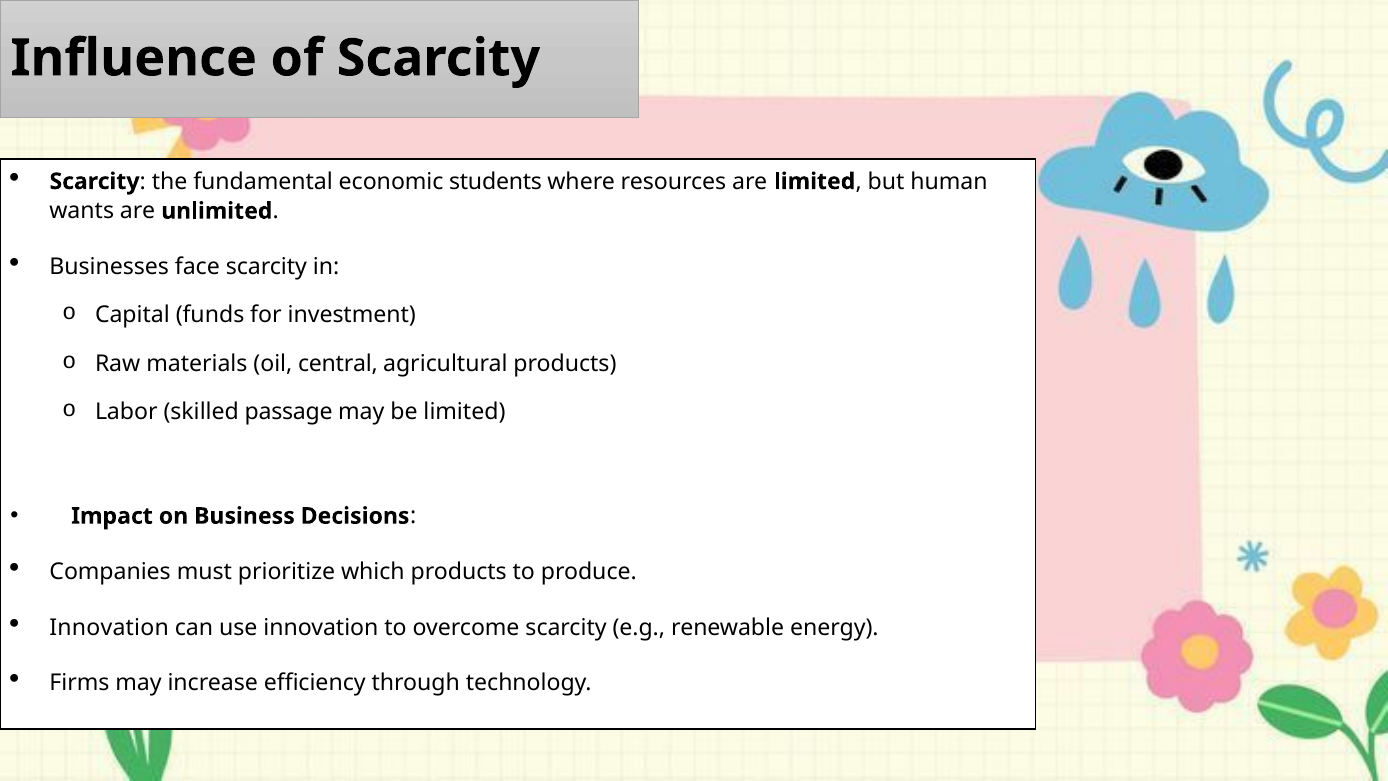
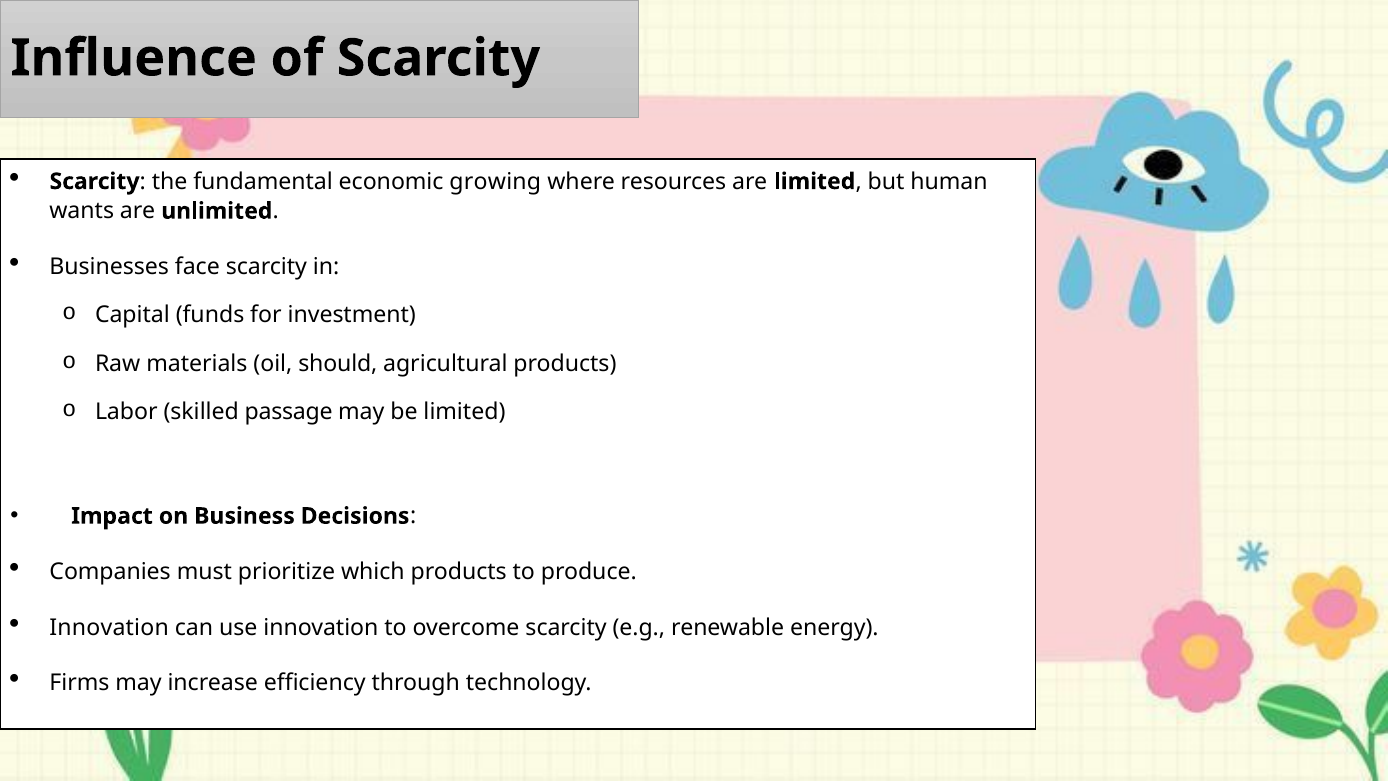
students: students -> growing
central: central -> should
